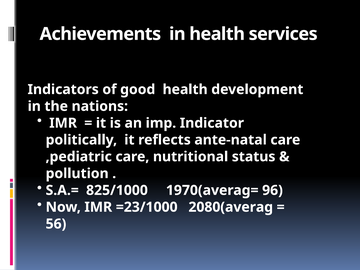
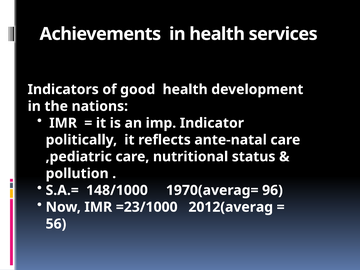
825/1000: 825/1000 -> 148/1000
2080(averag: 2080(averag -> 2012(averag
